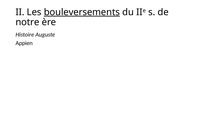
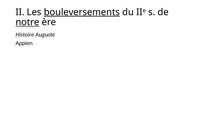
notre underline: none -> present
